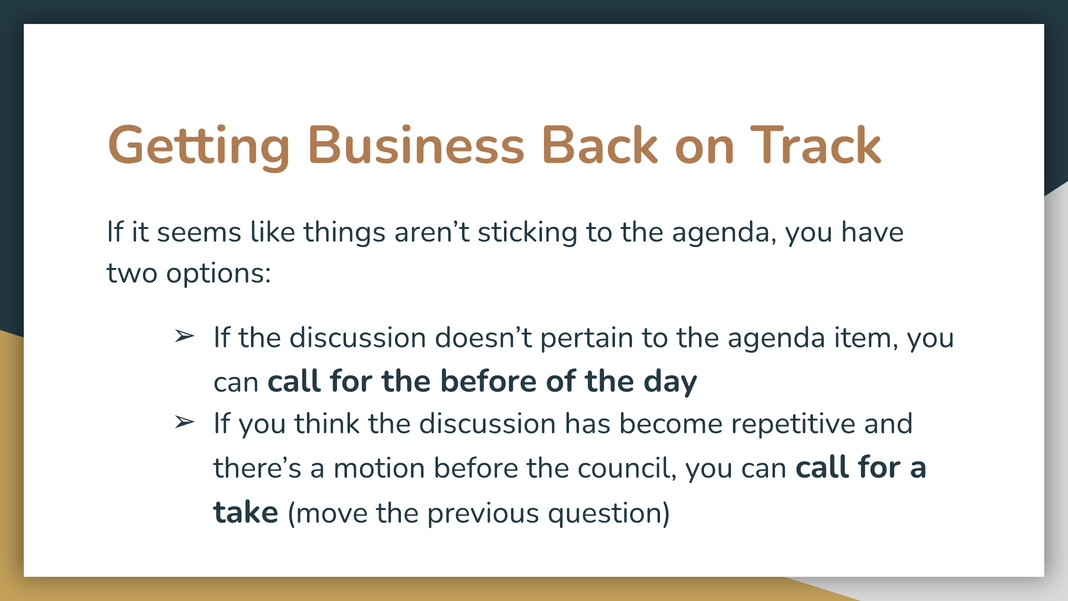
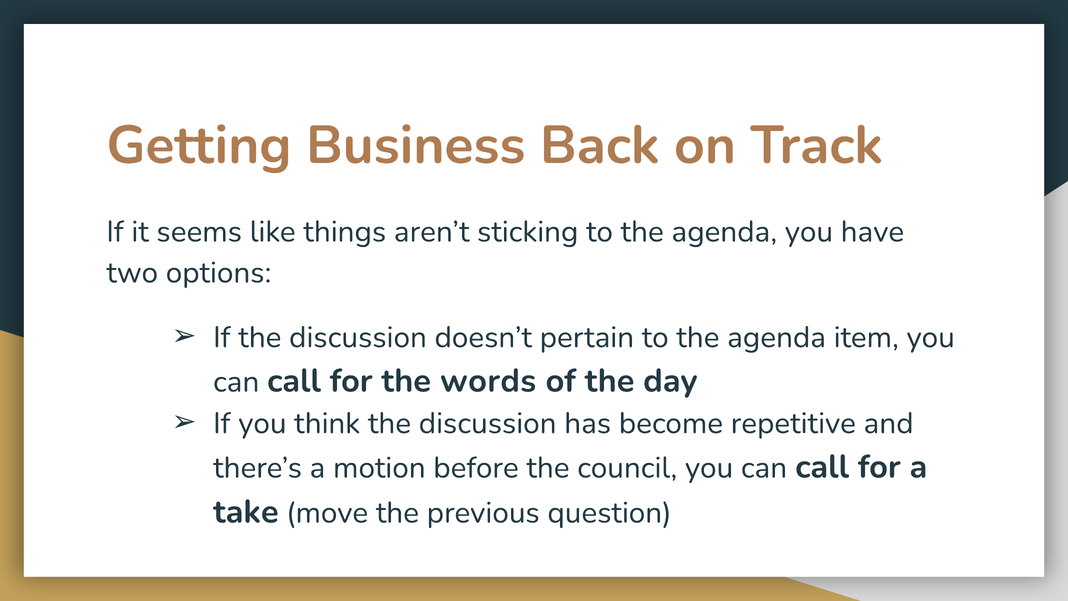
the before: before -> words
